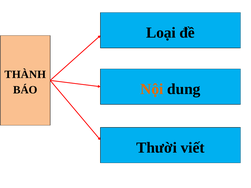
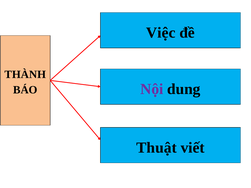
Loại: Loại -> Việc
Nội colour: orange -> purple
Thười: Thười -> Thuật
